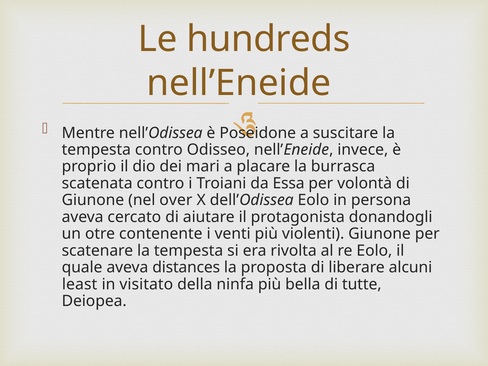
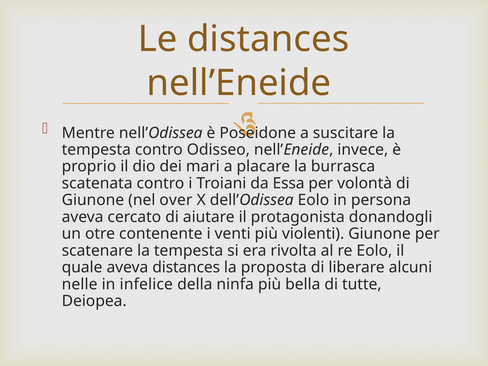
Le hundreds: hundreds -> distances
least: least -> nelle
visitato: visitato -> infelice
